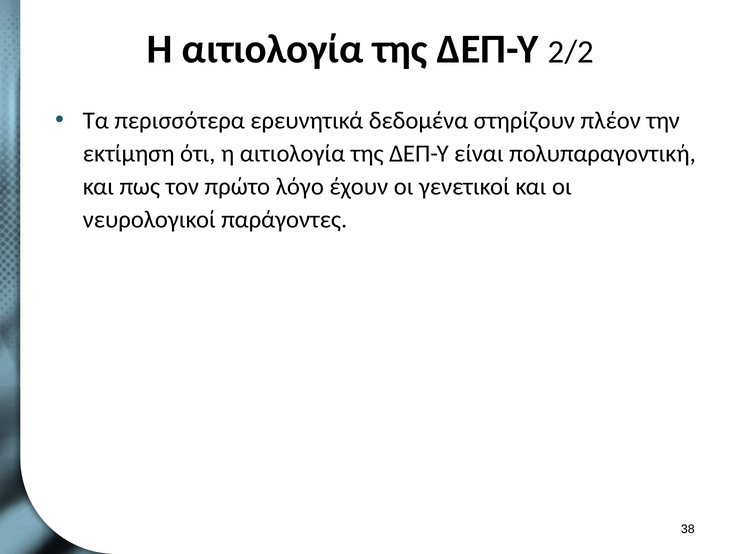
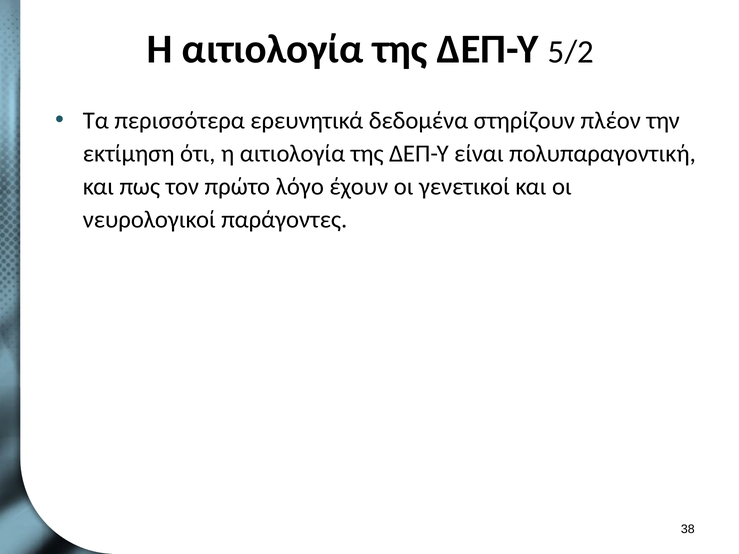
2/2: 2/2 -> 5/2
